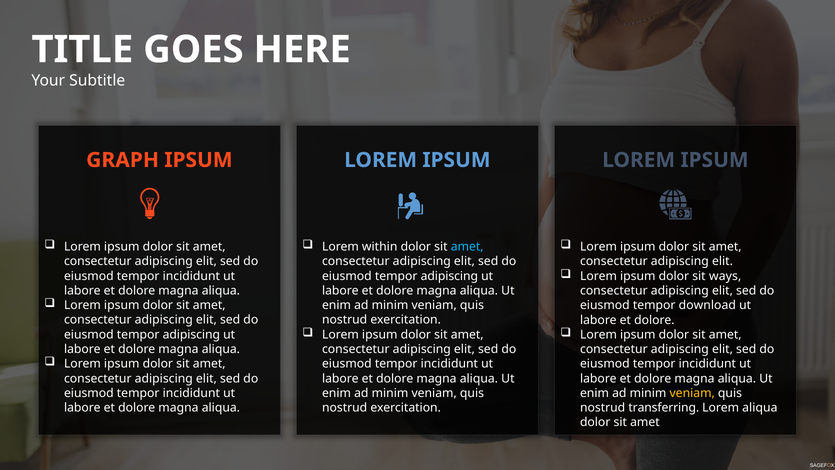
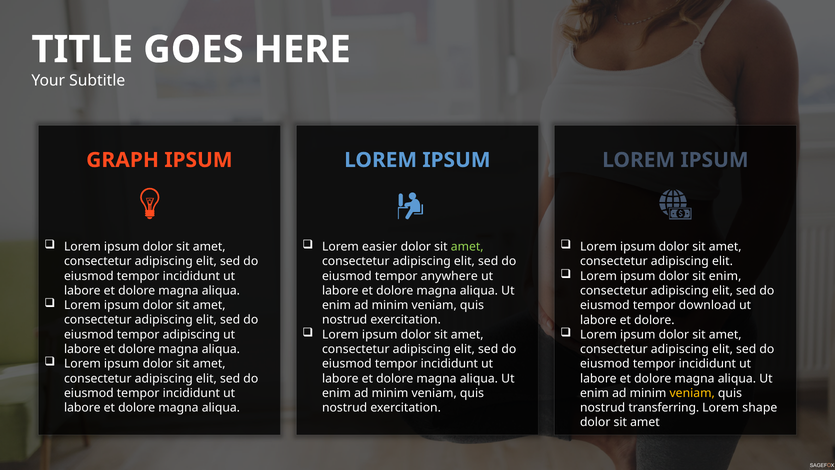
within: within -> easier
amet at (467, 247) colour: light blue -> light green
sit ways: ways -> enim
adipiscing at (449, 276): adipiscing -> anywhere
Lorem aliqua: aliqua -> shape
